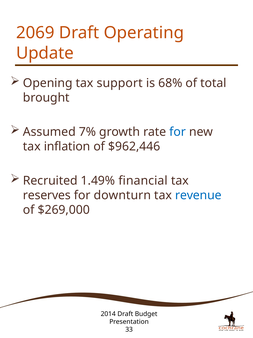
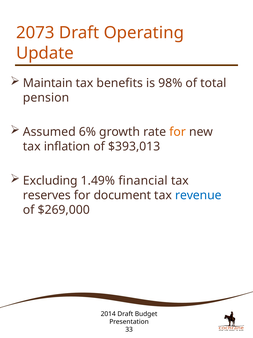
2069: 2069 -> 2073
Opening: Opening -> Maintain
support: support -> benefits
68%: 68% -> 98%
brought: brought -> pension
7%: 7% -> 6%
for at (178, 132) colour: blue -> orange
$962,446: $962,446 -> $393,013
Recruited: Recruited -> Excluding
downturn: downturn -> document
